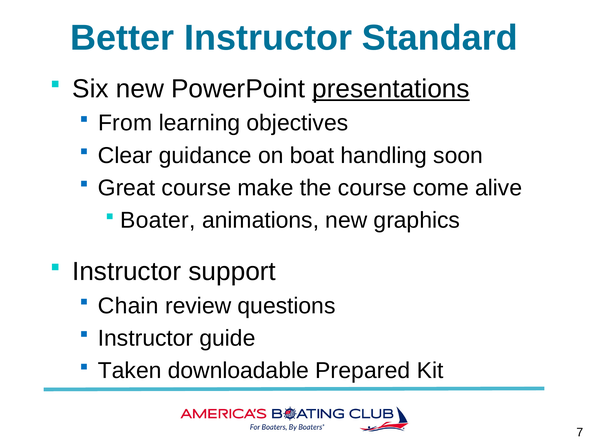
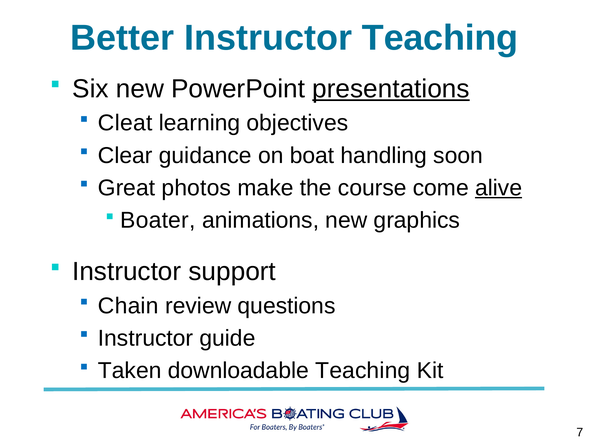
Instructor Standard: Standard -> Teaching
From: From -> Cleat
Great course: course -> photos
alive underline: none -> present
downloadable Prepared: Prepared -> Teaching
